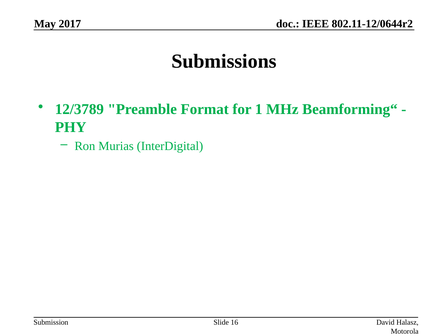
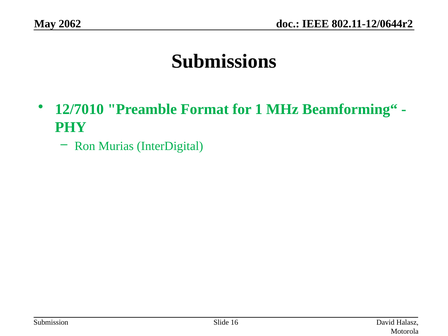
2017: 2017 -> 2062
12/3789: 12/3789 -> 12/7010
